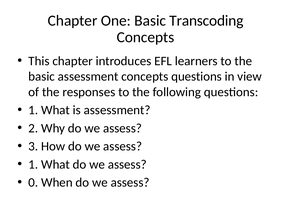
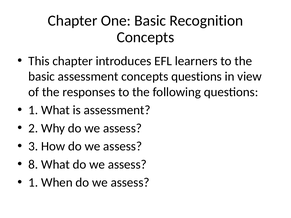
Transcoding: Transcoding -> Recognition
1 at (33, 165): 1 -> 8
0 at (33, 183): 0 -> 1
